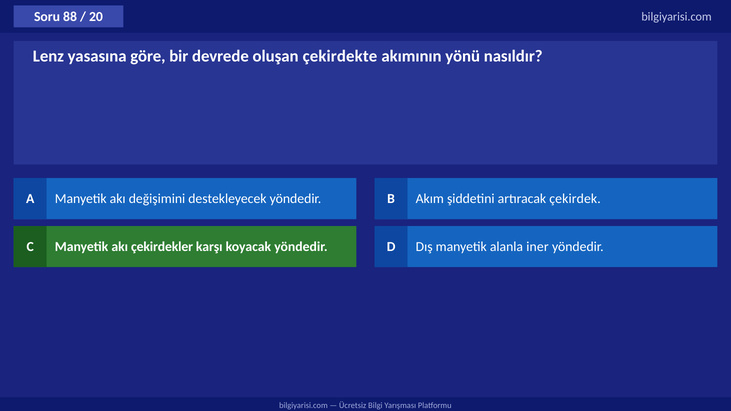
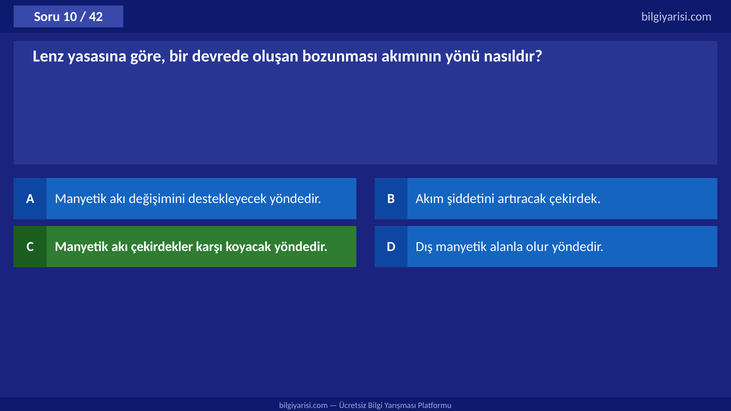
88: 88 -> 10
20: 20 -> 42
çekirdekte: çekirdekte -> bozunması
iner: iner -> olur
